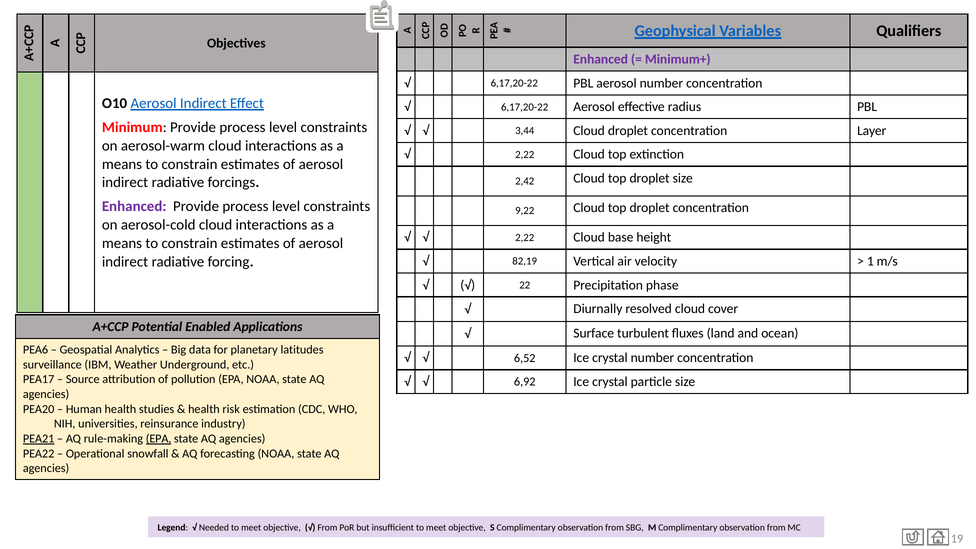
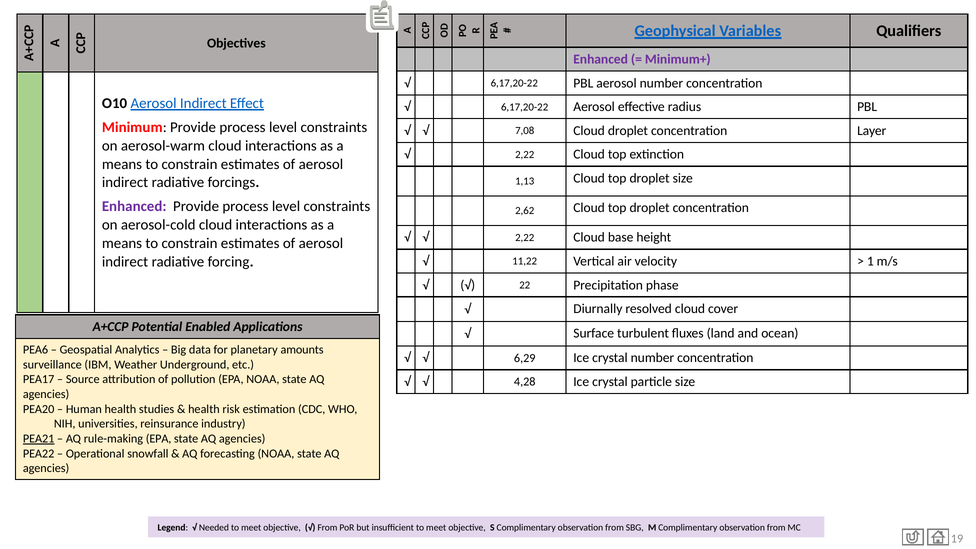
3,44: 3,44 -> 7,08
2,42: 2,42 -> 1,13
9,22: 9,22 -> 2,62
82,19: 82,19 -> 11,22
latitudes: latitudes -> amounts
6,52: 6,52 -> 6,29
6,92: 6,92 -> 4,28
EPA at (159, 439) underline: present -> none
